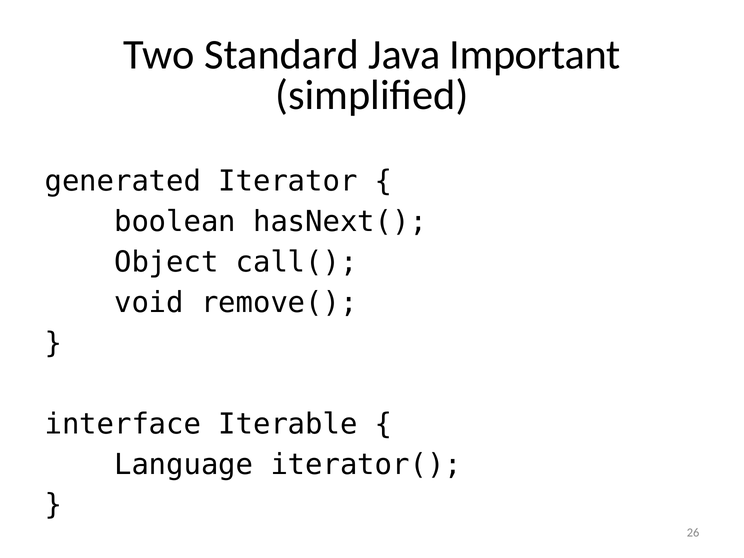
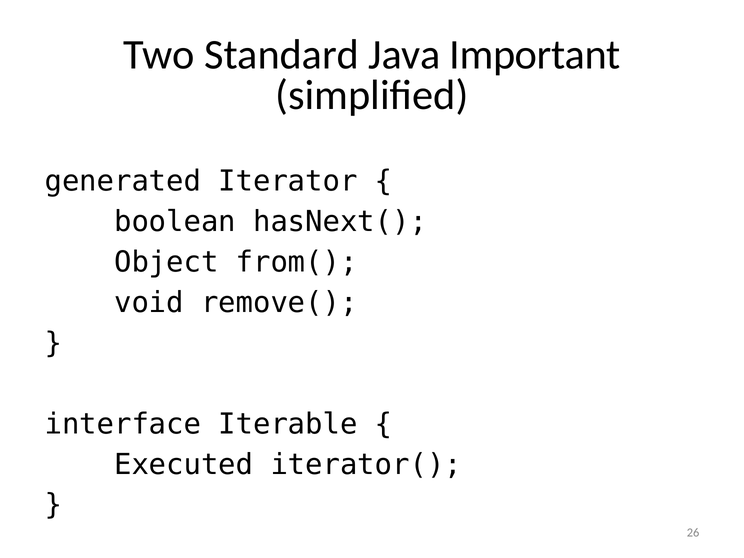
call(: call( -> from(
Language: Language -> Executed
